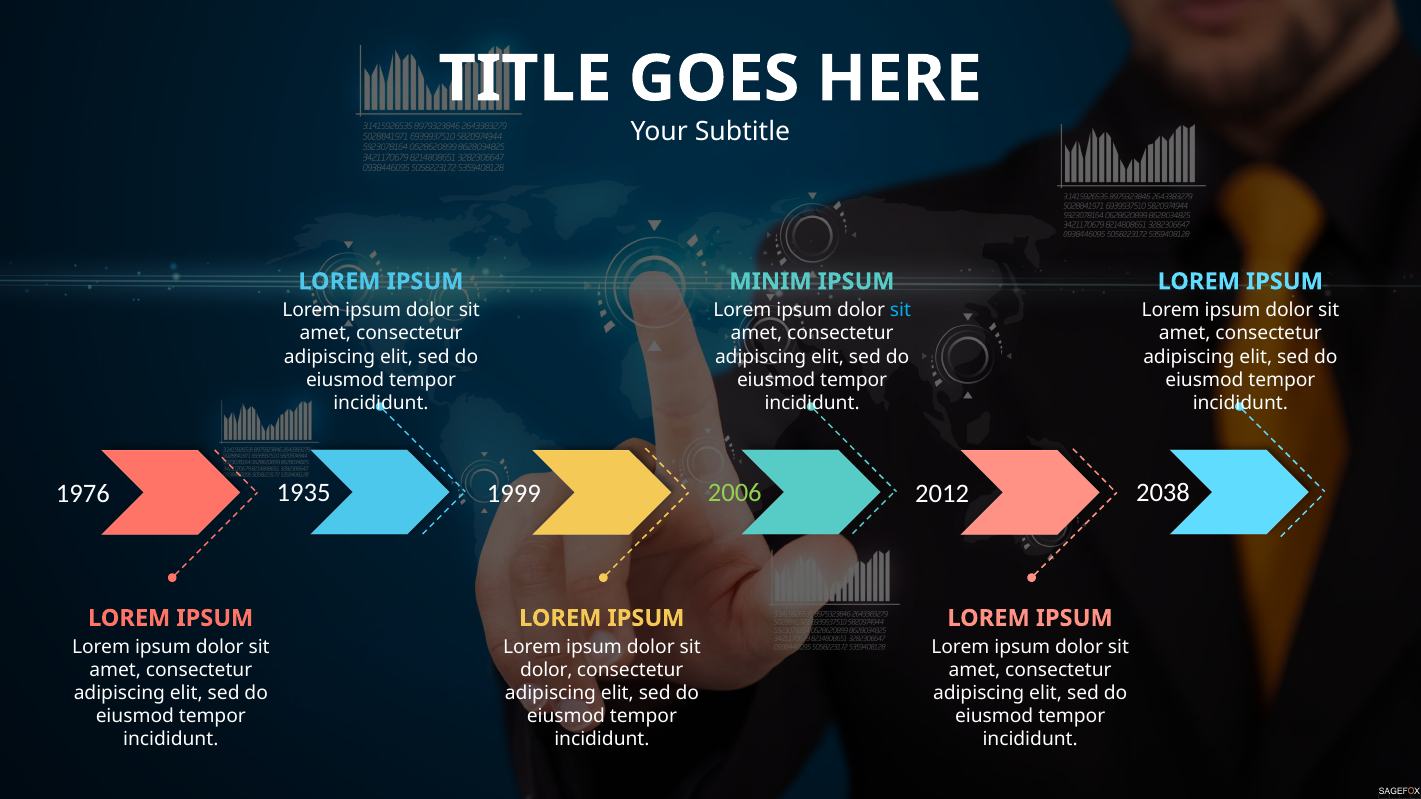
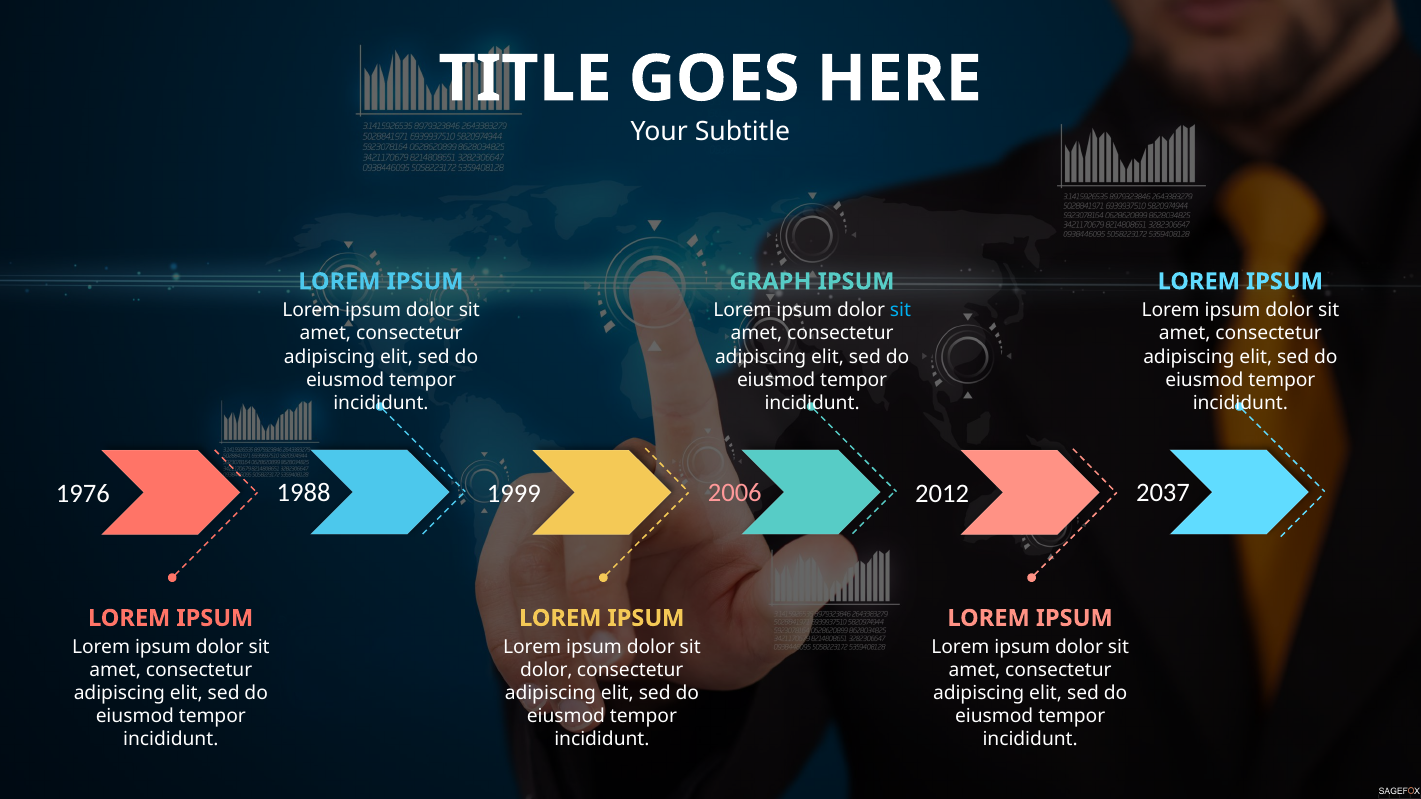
MINIM: MINIM -> GRAPH
1935: 1935 -> 1988
2006 colour: light green -> pink
2038: 2038 -> 2037
